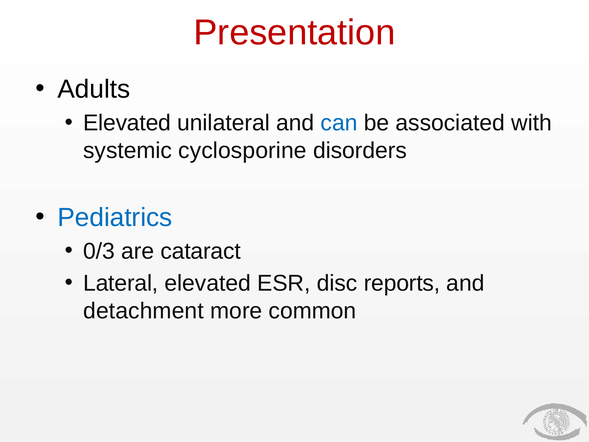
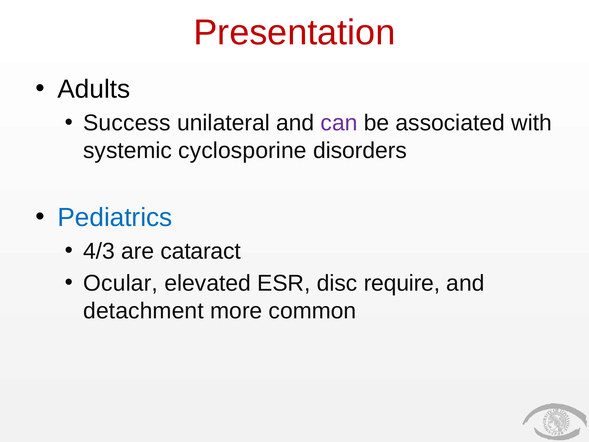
Elevated at (127, 123): Elevated -> Success
can colour: blue -> purple
0/3: 0/3 -> 4/3
Lateral: Lateral -> Ocular
reports: reports -> require
